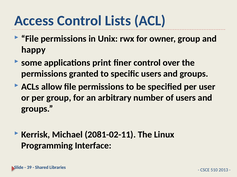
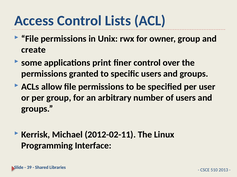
happy: happy -> create
2081-02-11: 2081-02-11 -> 2012-02-11
